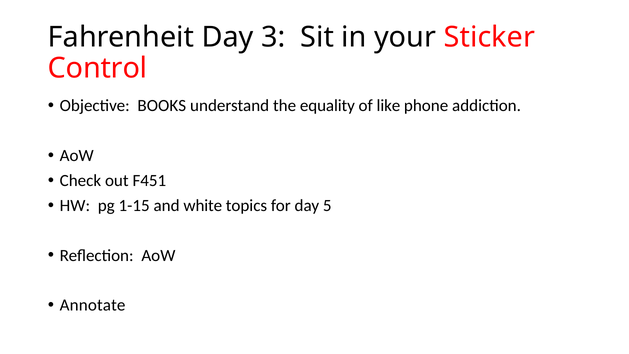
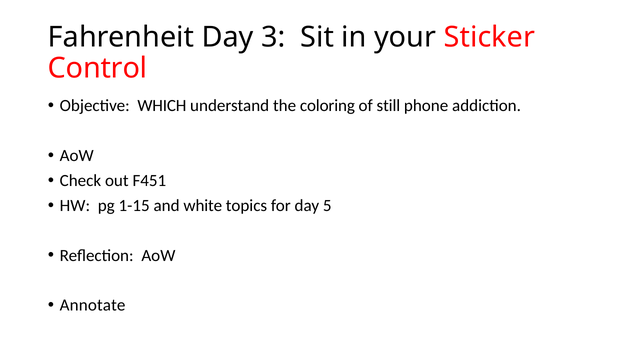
BOOKS: BOOKS -> WHICH
equality: equality -> coloring
like: like -> still
